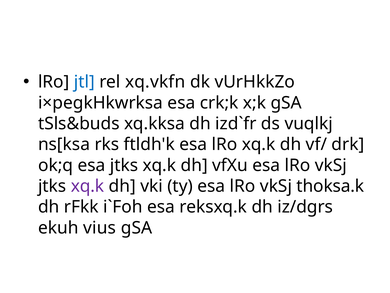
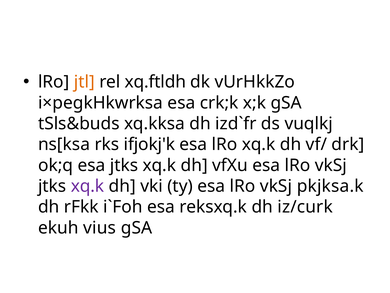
jtl colour: blue -> orange
xq.vkfn: xq.vkfn -> xq.ftldh
ftldh'k: ftldh'k -> ifjokj'k
thoksa.k: thoksa.k -> pkjksa.k
iz/dgrs: iz/dgrs -> iz/curk
